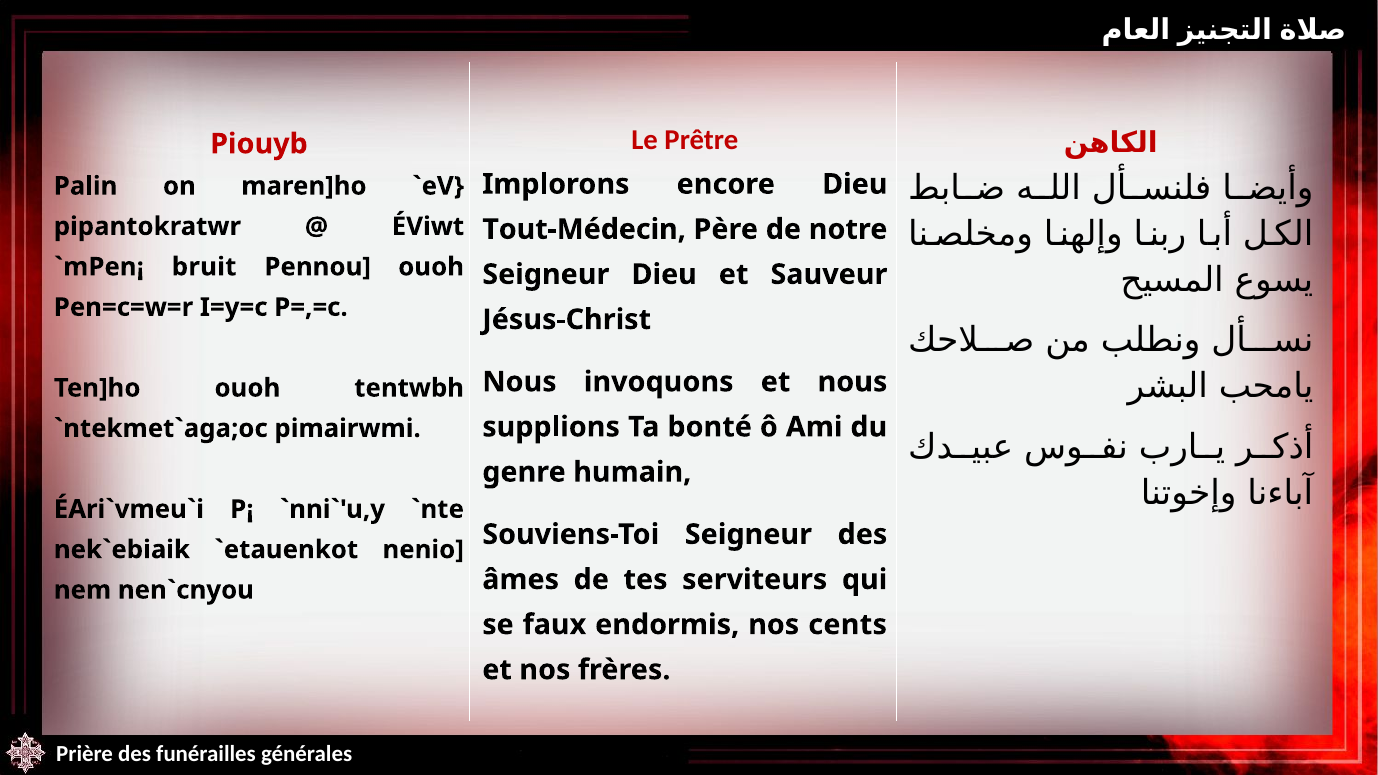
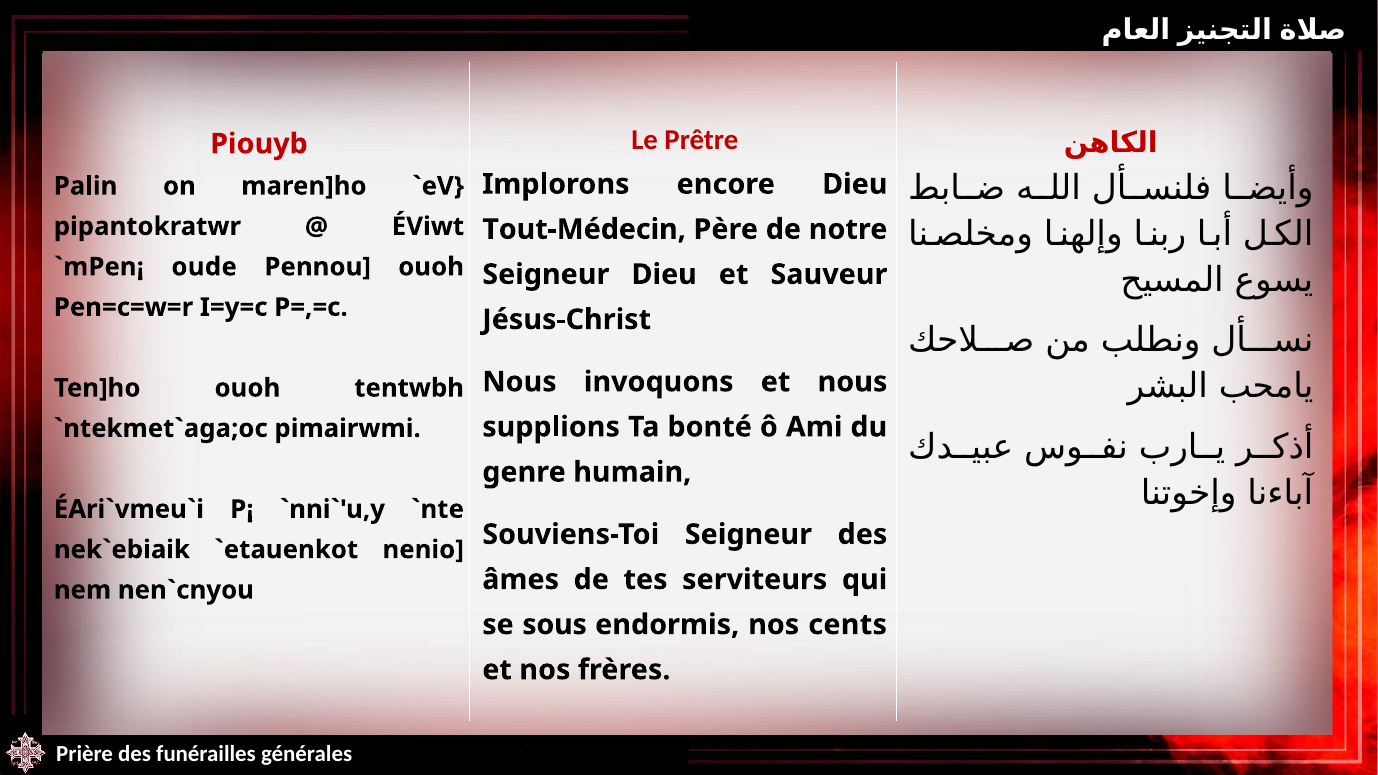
bruit: bruit -> oude
faux: faux -> sous
